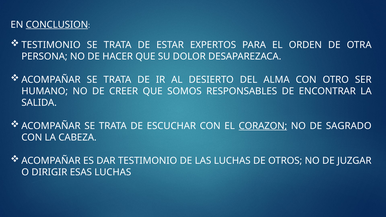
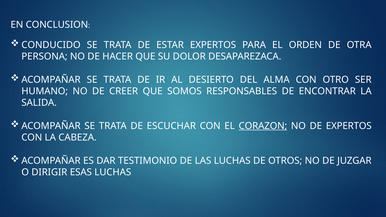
CONCLUSION underline: present -> none
TESTIMONIO at (51, 45): TESTIMONIO -> CONDUCIDO
DE SAGRADO: SAGRADO -> EXPERTOS
